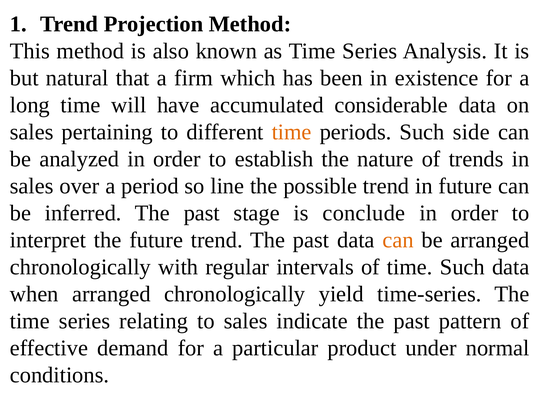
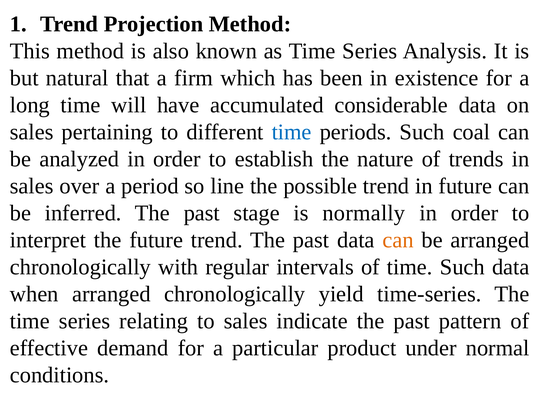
time at (292, 132) colour: orange -> blue
side: side -> coal
conclude: conclude -> normally
